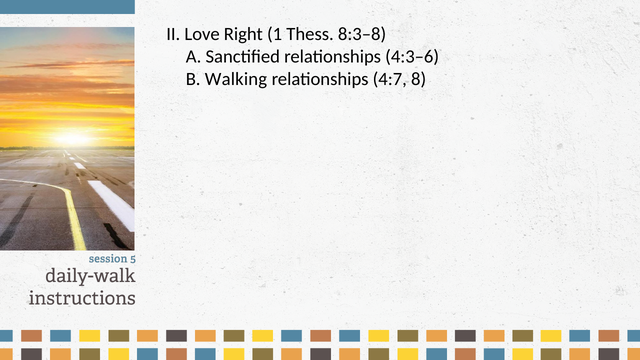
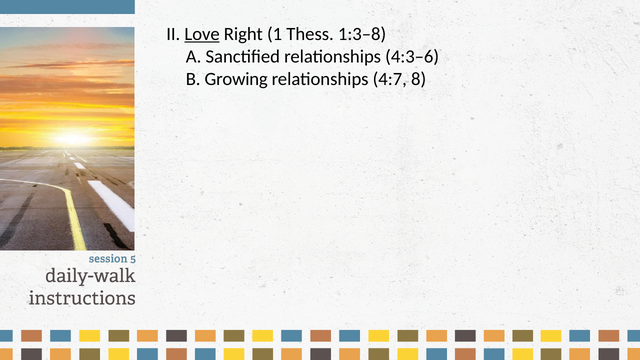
Love underline: none -> present
8:3–8: 8:3–8 -> 1:3–8
Walking: Walking -> Growing
